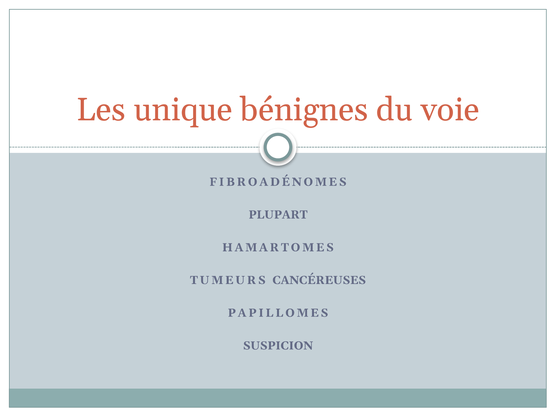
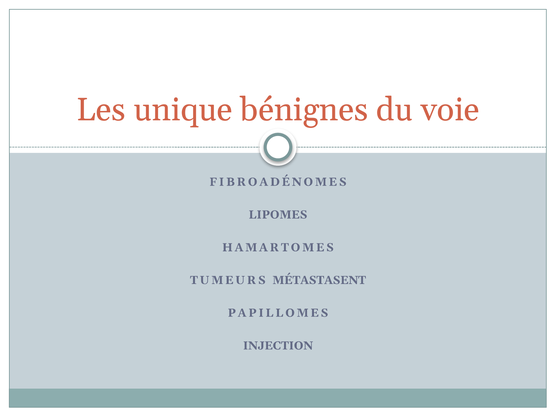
PLUPART: PLUPART -> LIPOMES
CANCÉREUSES: CANCÉREUSES -> MÉTASTASENT
SUSPICION: SUSPICION -> INJECTION
